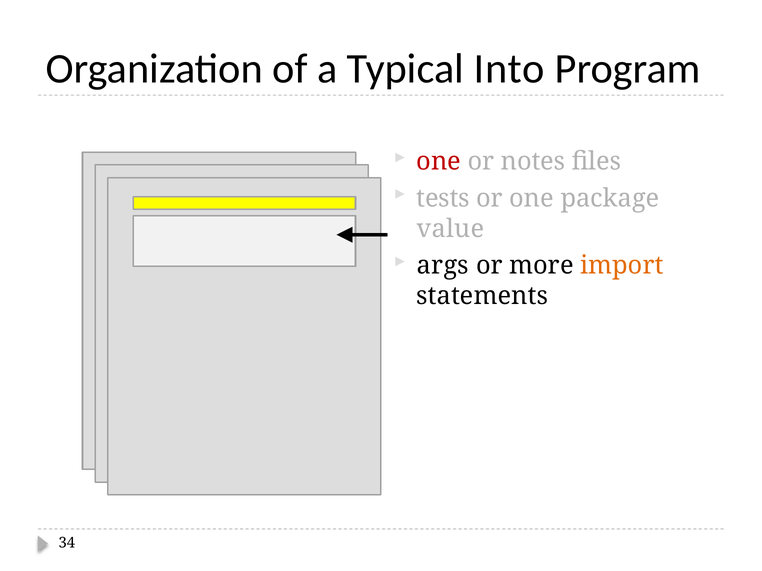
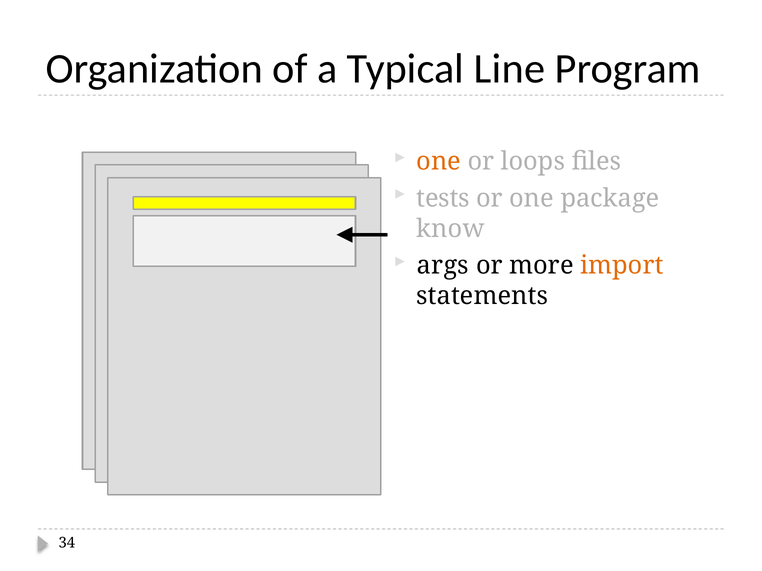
Into: Into -> Line
one at (439, 162) colour: red -> orange
notes: notes -> loops
value: value -> know
